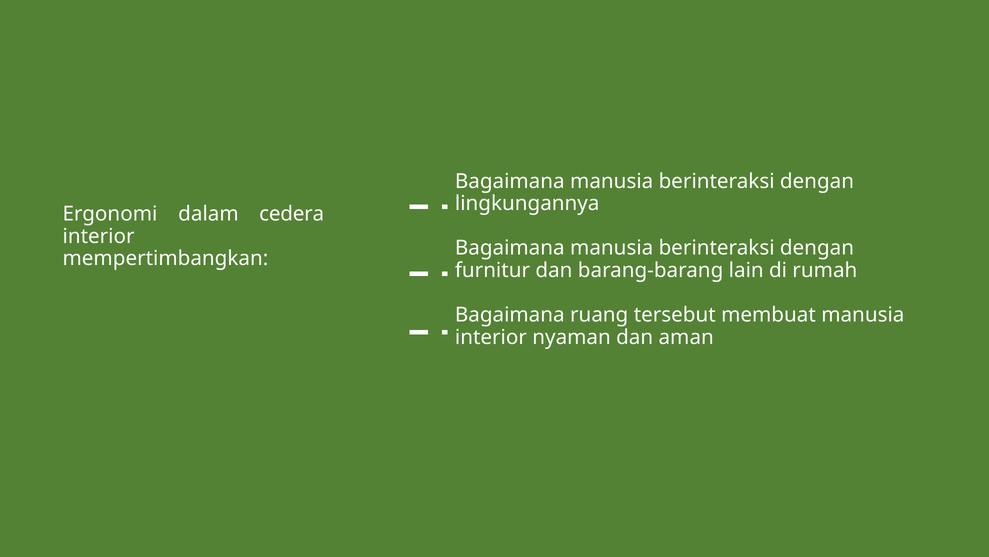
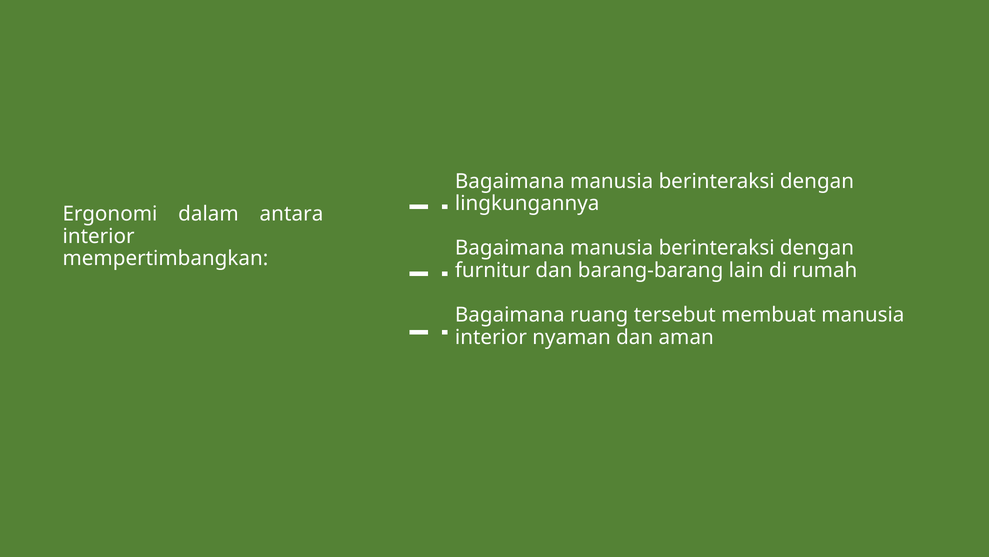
cedera: cedera -> antara
